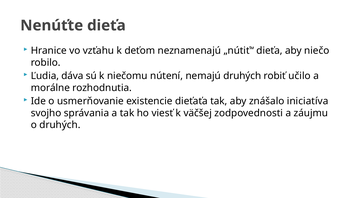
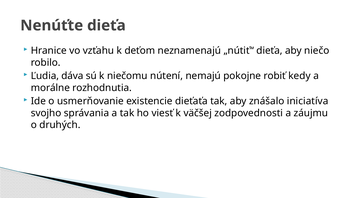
nemajú druhých: druhých -> pokojne
učilo: učilo -> kedy
